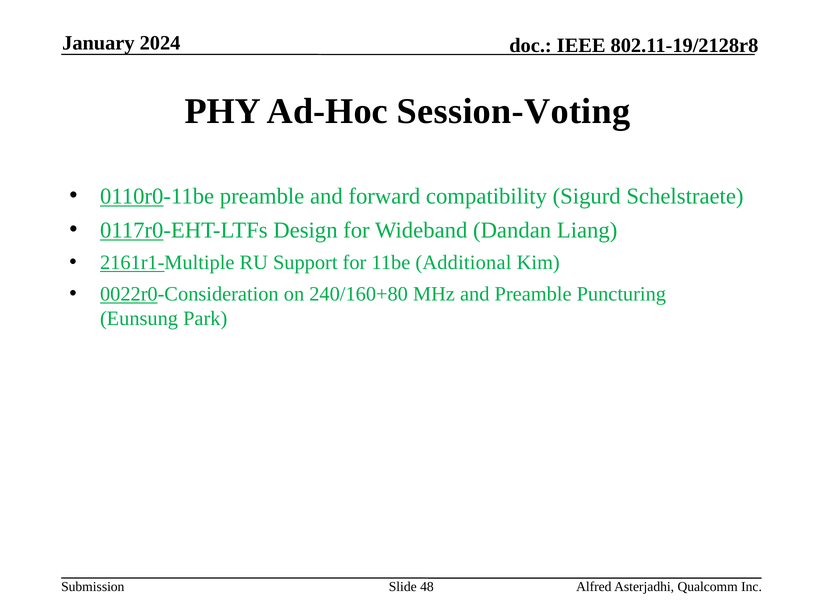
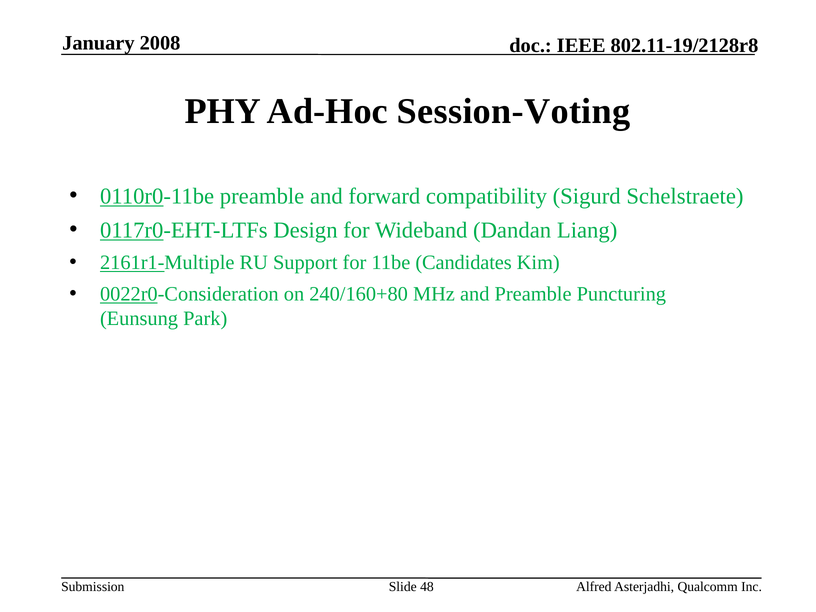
2024: 2024 -> 2008
Additional: Additional -> Candidates
